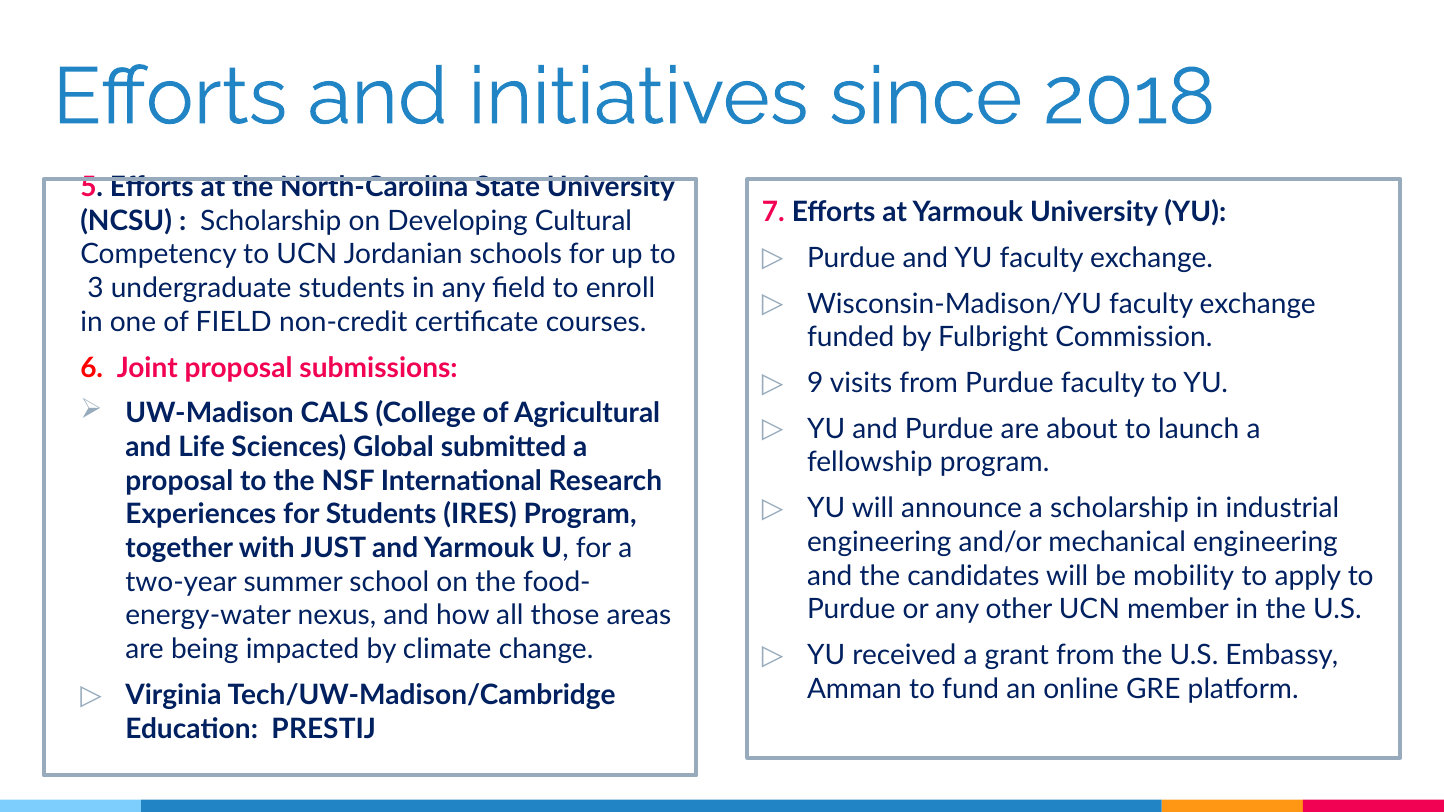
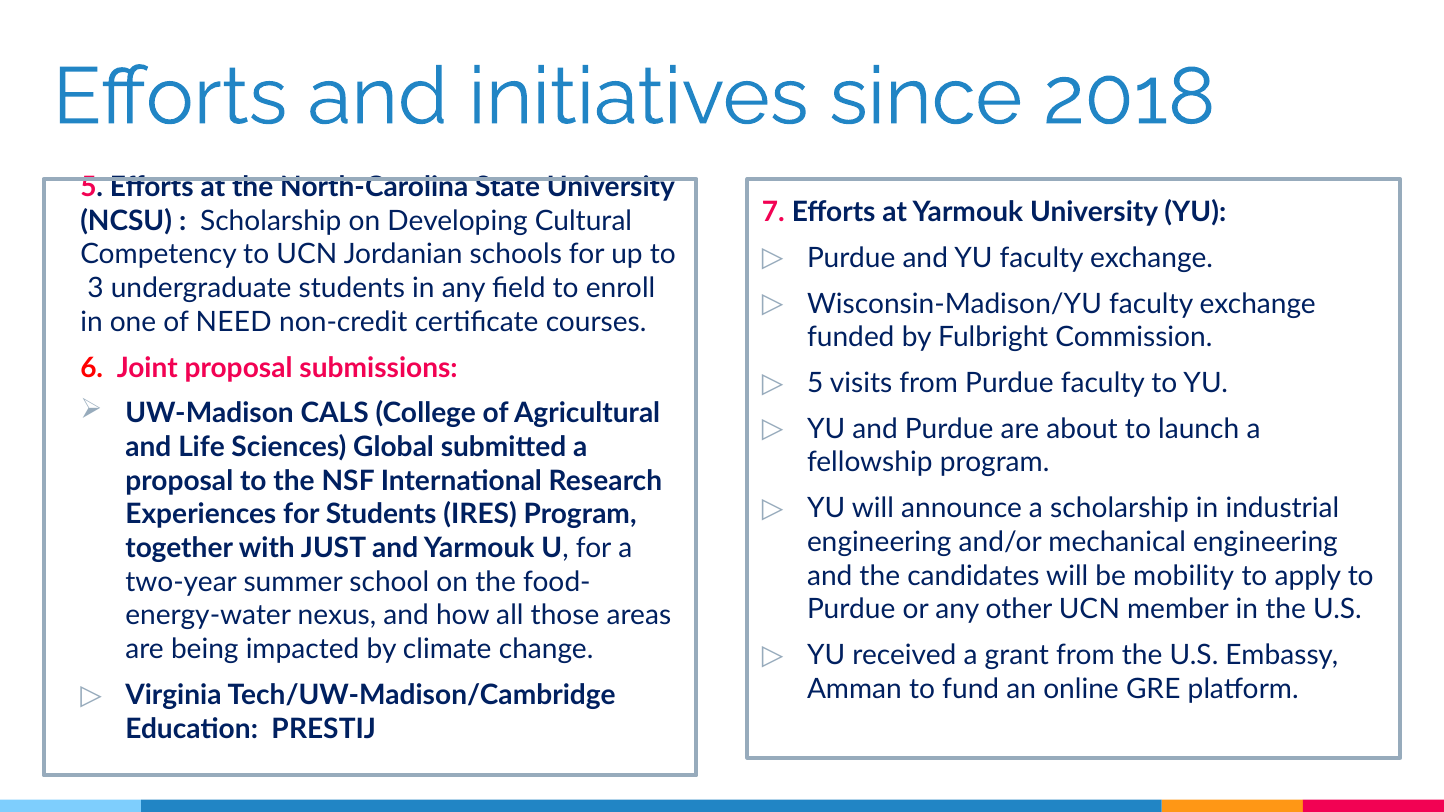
of FIELD: FIELD -> NEED
9 at (815, 383): 9 -> 5
